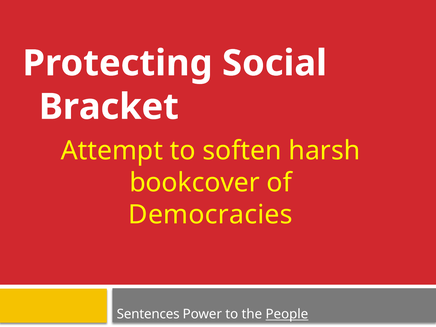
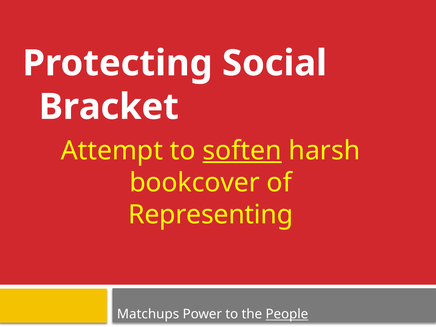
soften underline: none -> present
Democracies: Democracies -> Representing
Sentences: Sentences -> Matchups
